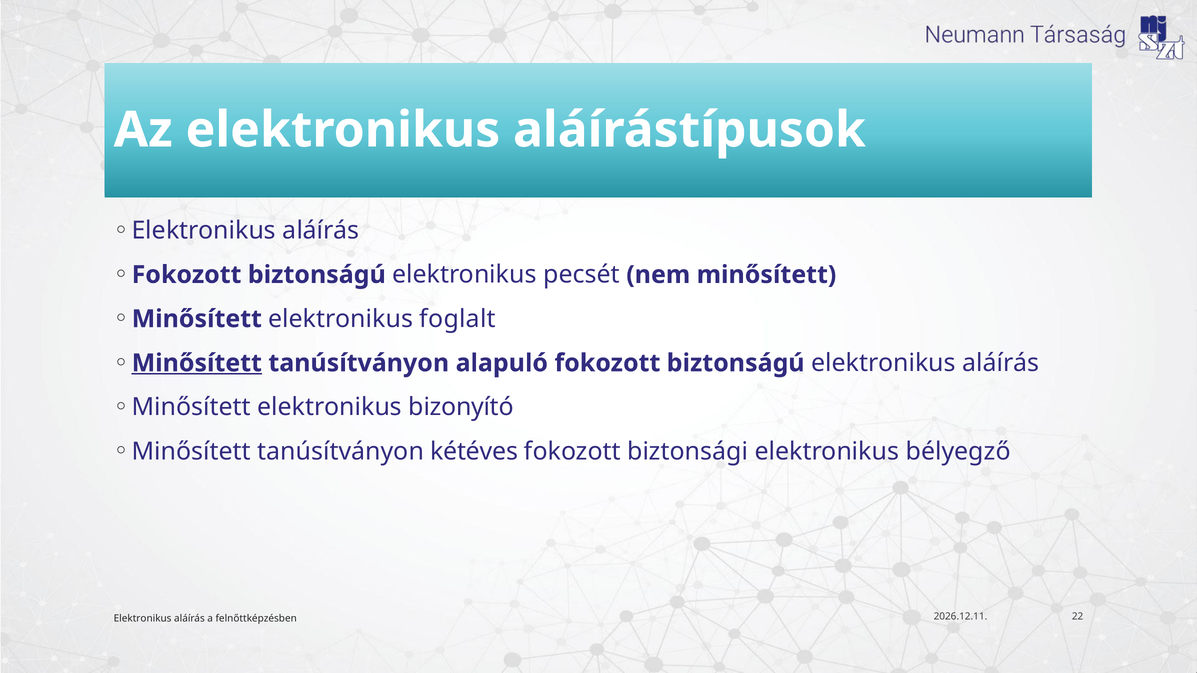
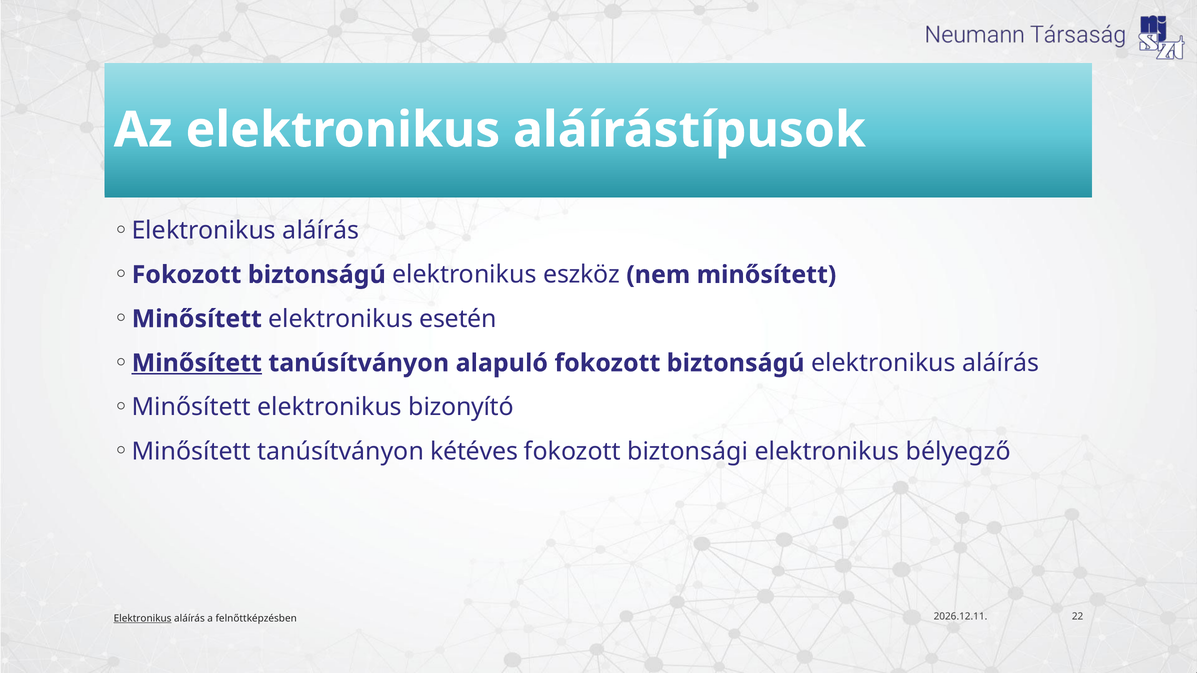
pecsét: pecsét -> eszköz
foglalt: foglalt -> esetén
Elektronikus at (143, 619) underline: none -> present
